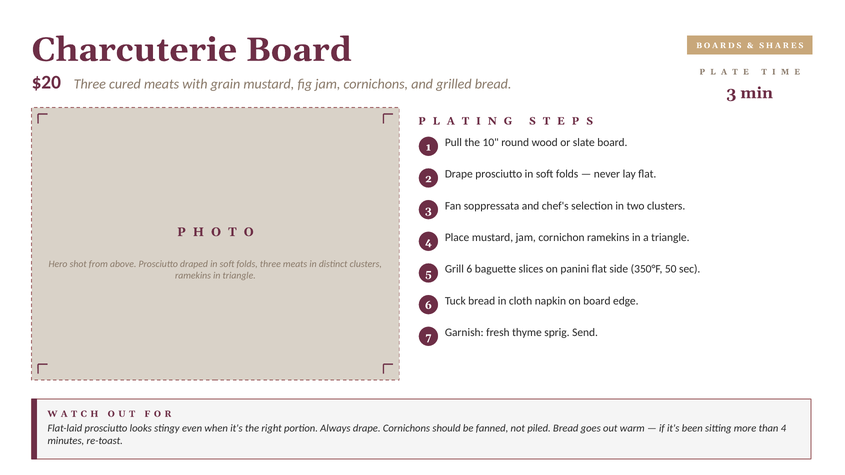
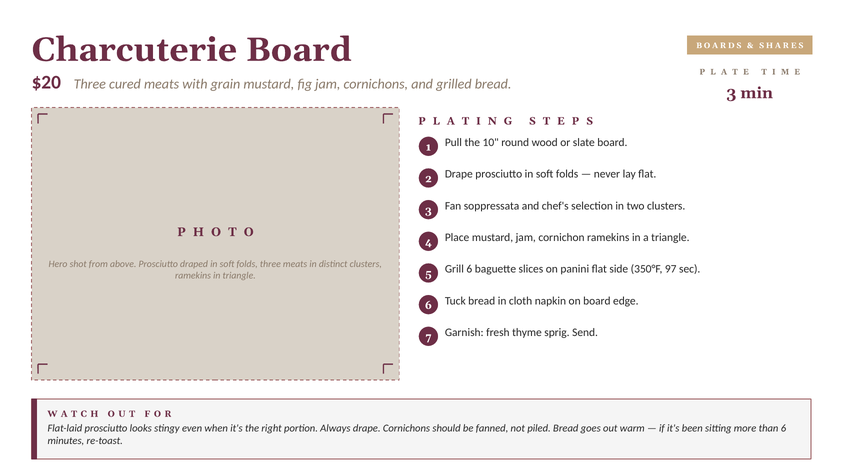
50: 50 -> 97
than 4: 4 -> 6
